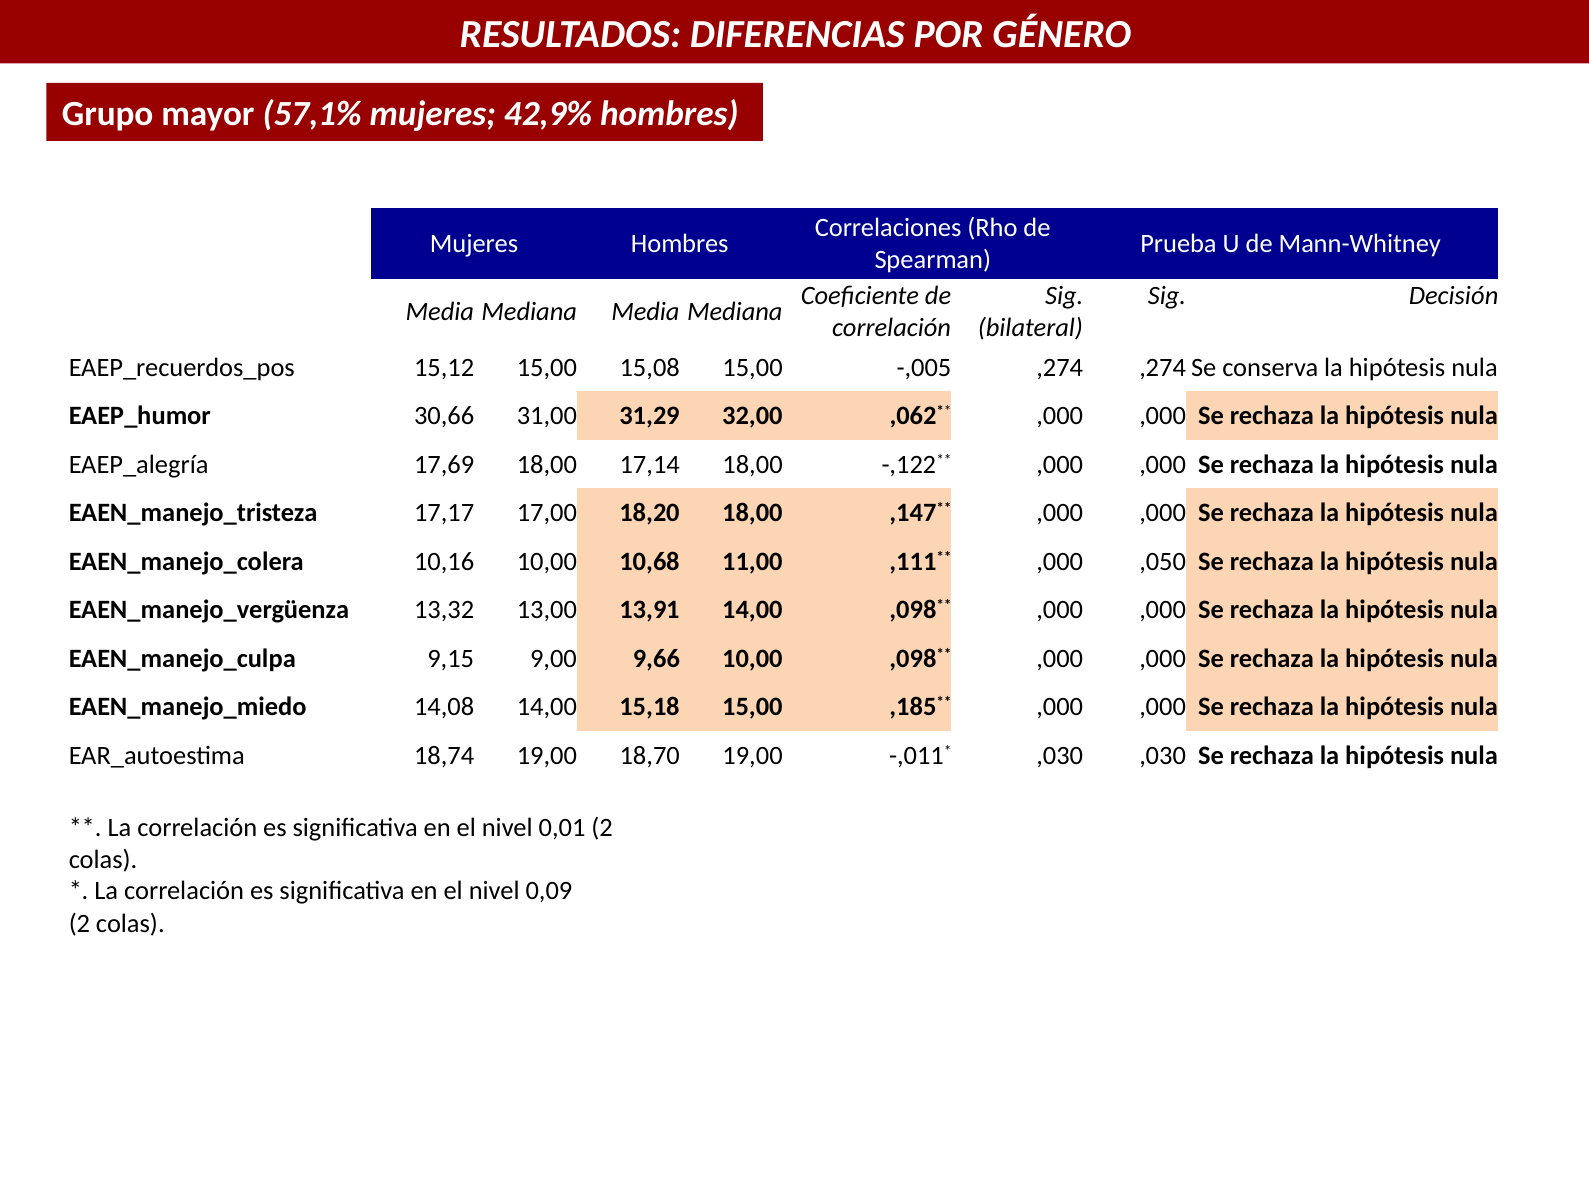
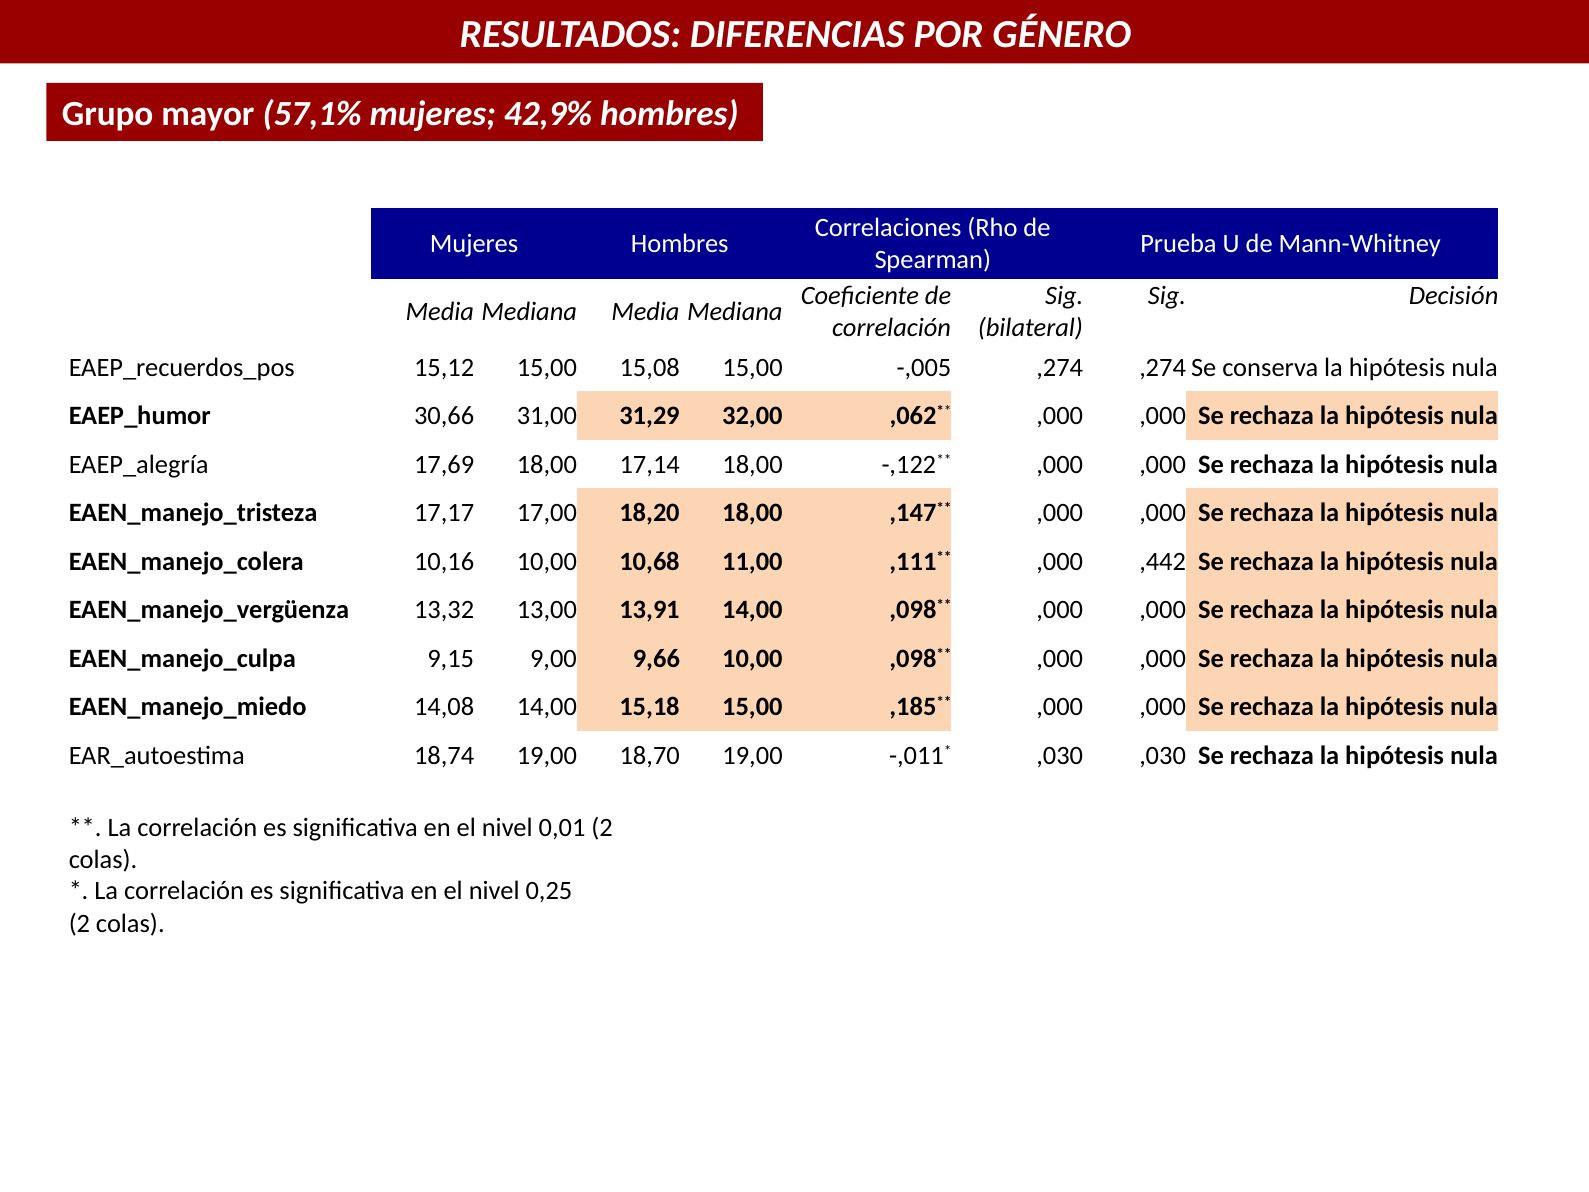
,050: ,050 -> ,442
0,09: 0,09 -> 0,25
